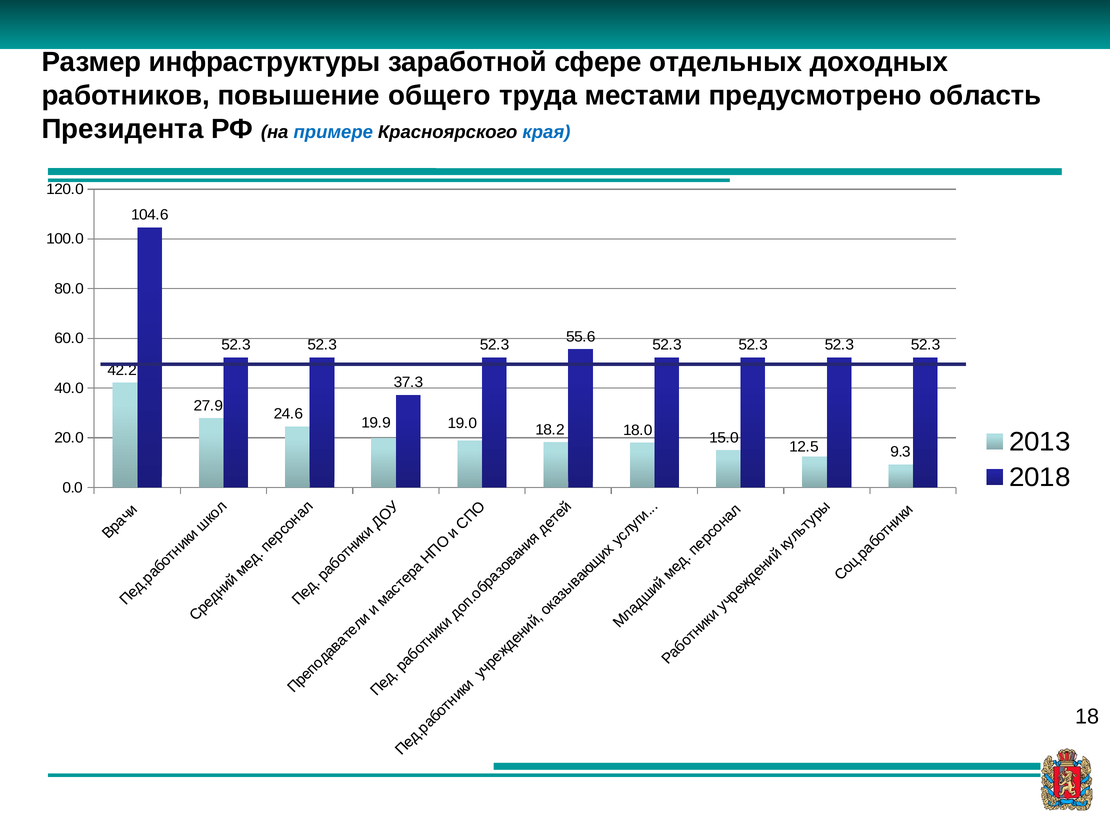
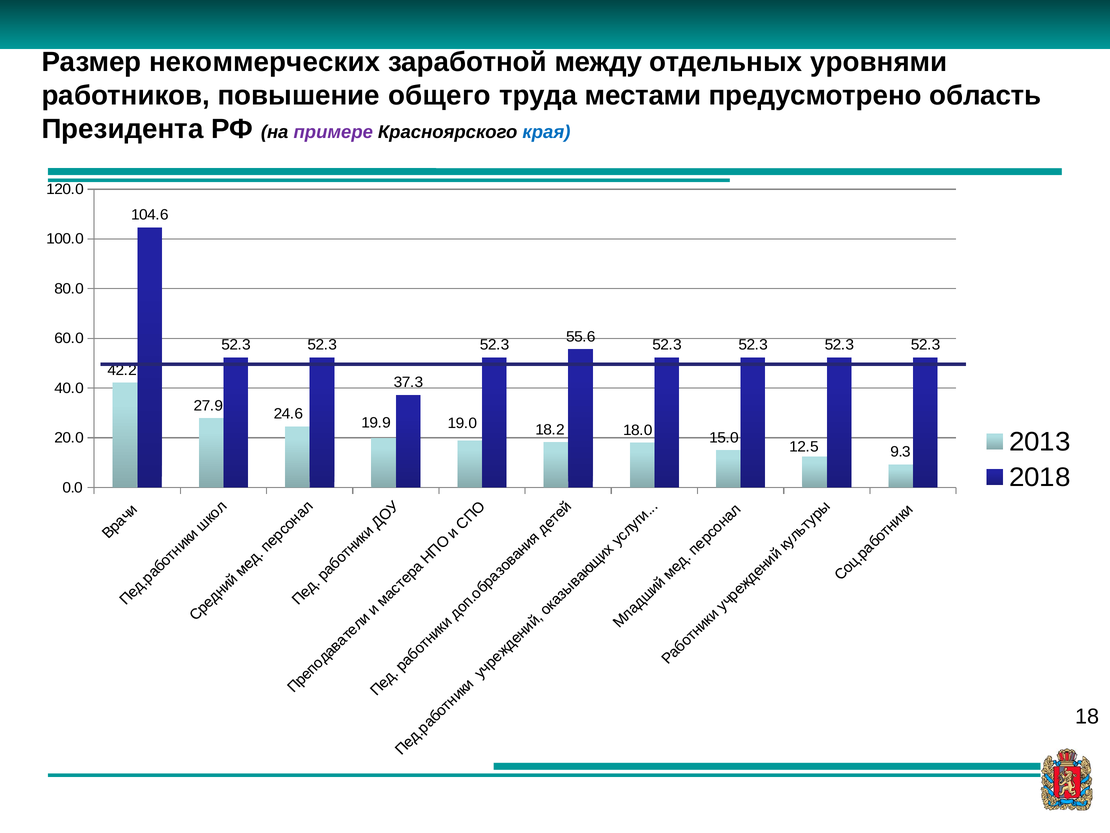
инфраструктуры: инфраструктуры -> некоммерческих
сфере: сфере -> между
доходных: доходных -> уровнями
примере colour: blue -> purple
